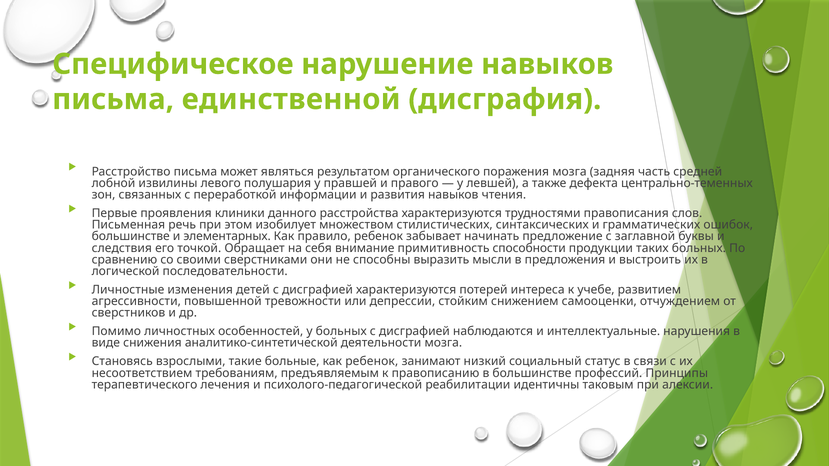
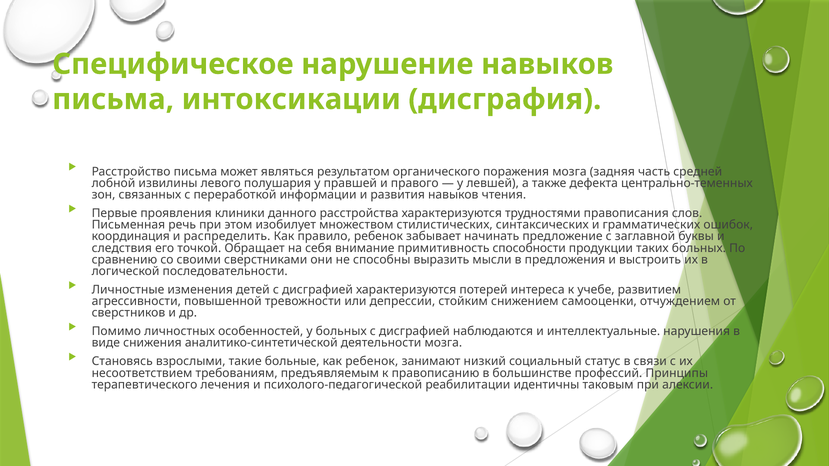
единственной: единственной -> интоксикации
большинстве at (131, 237): большинстве -> координация
элементарных: элементарных -> распределить
